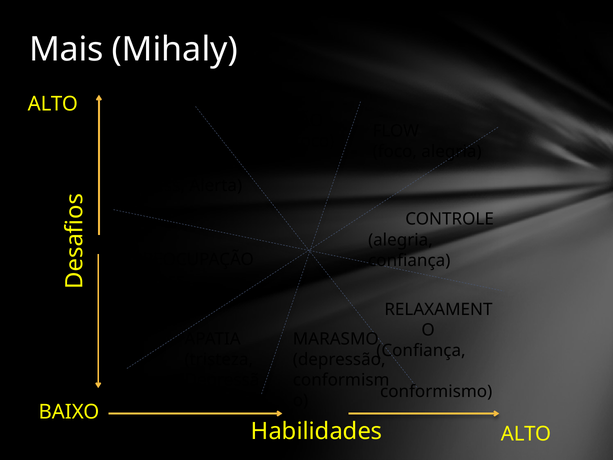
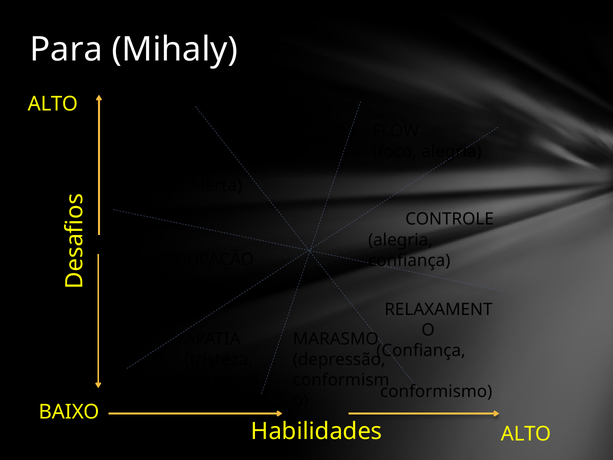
Mais: Mais -> Para
